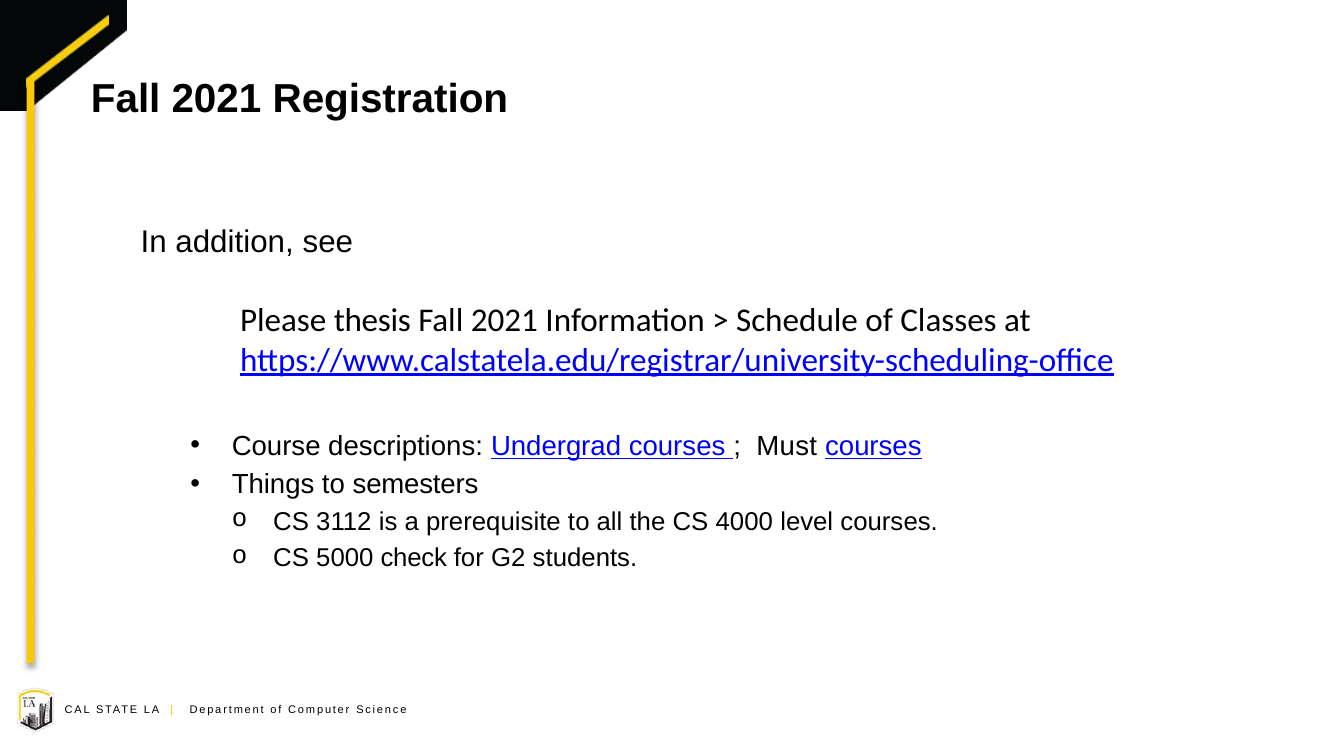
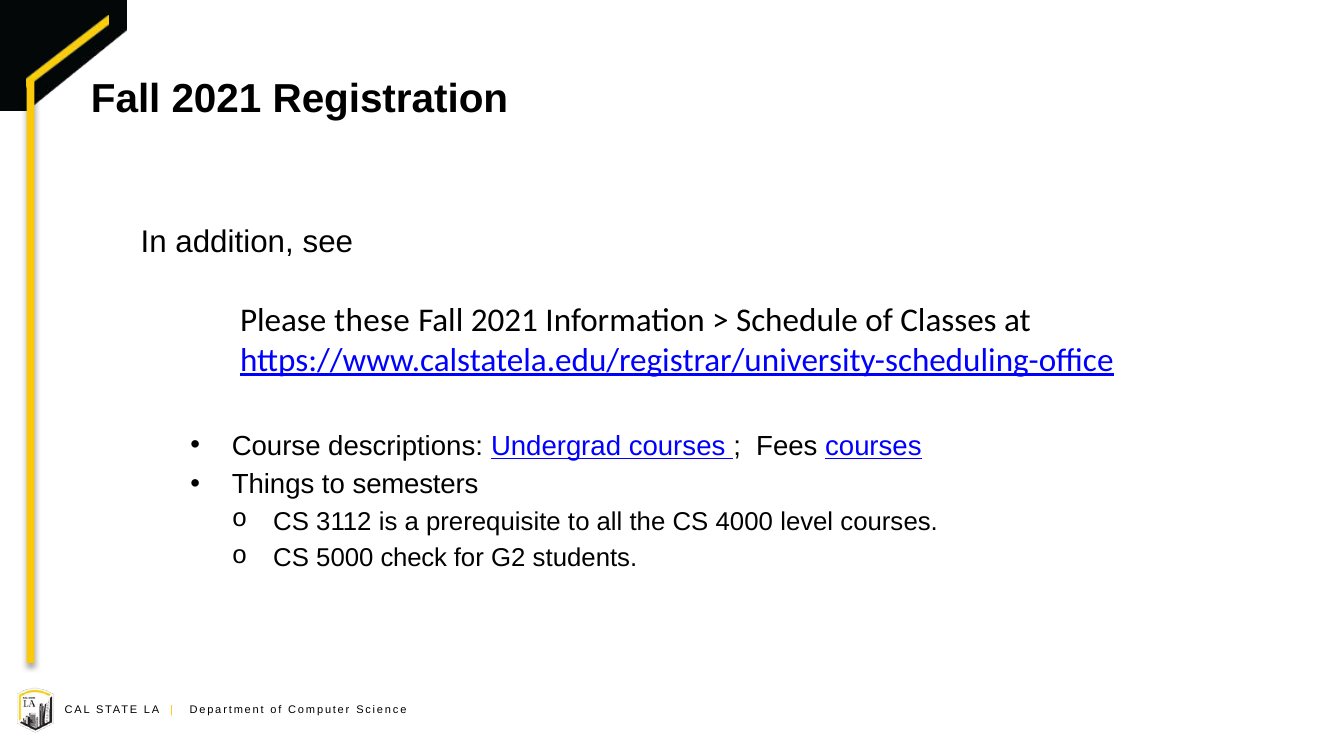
thesis: thesis -> these
Must: Must -> Fees
